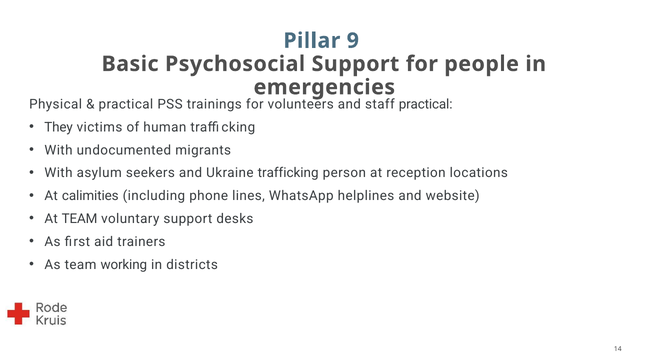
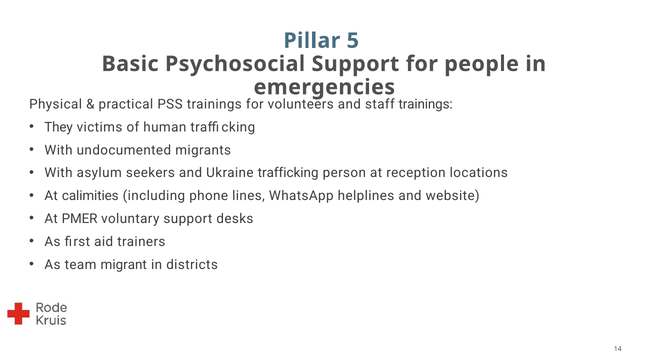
9: 9 -> 5
practical at (426, 104): practical -> trainings
At TEAM: TEAM -> PMER
working: working -> migrant
